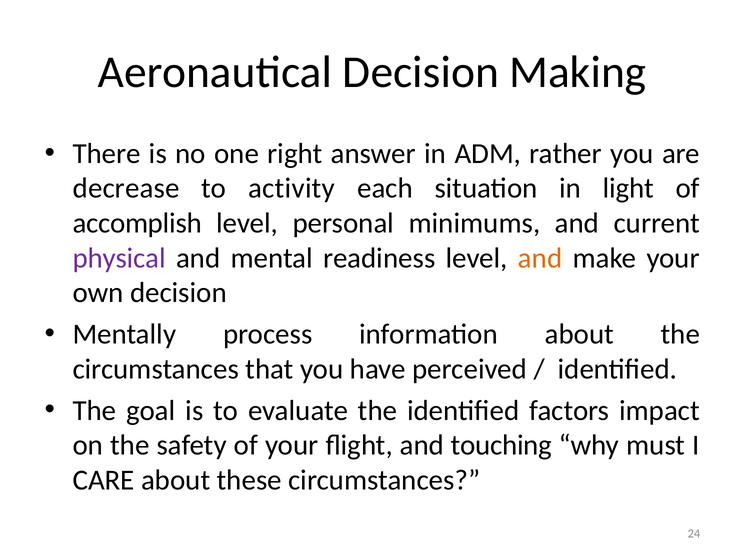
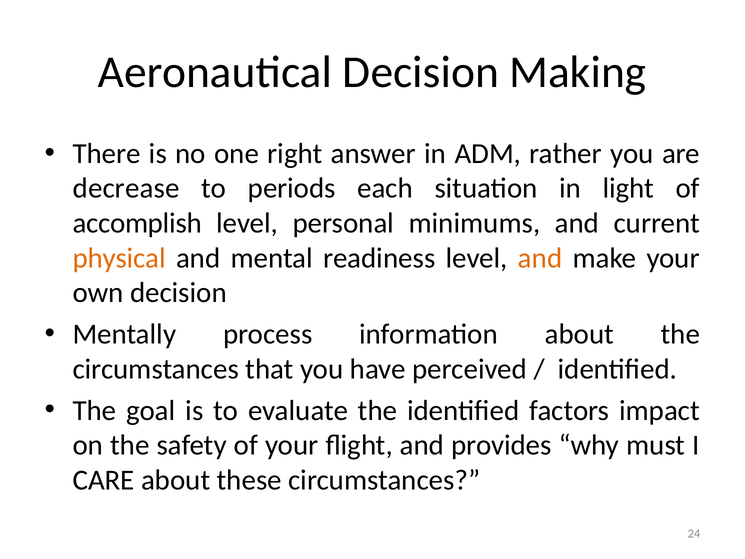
activity: activity -> periods
physical colour: purple -> orange
touching: touching -> provides
